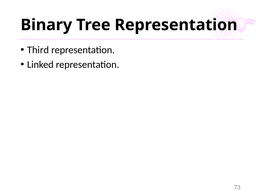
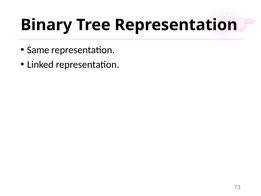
Third: Third -> Same
